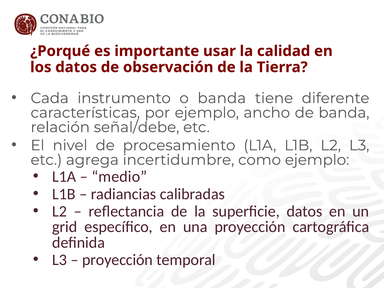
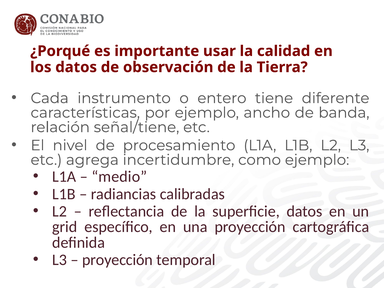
o banda: banda -> entero
señal/debe: señal/debe -> señal/tiene
